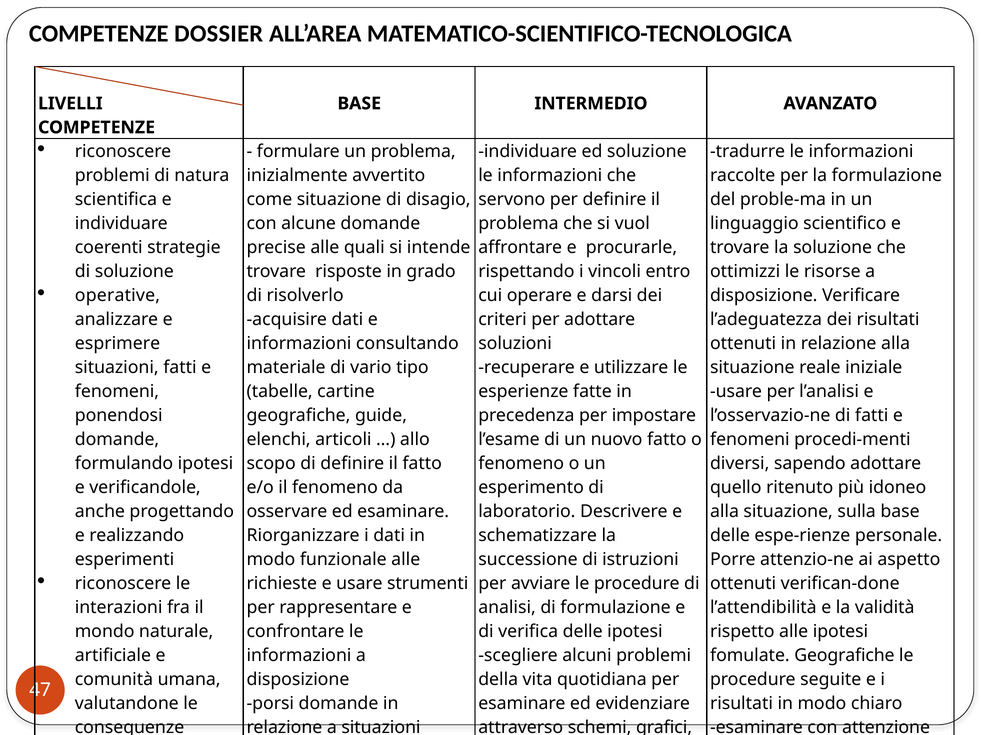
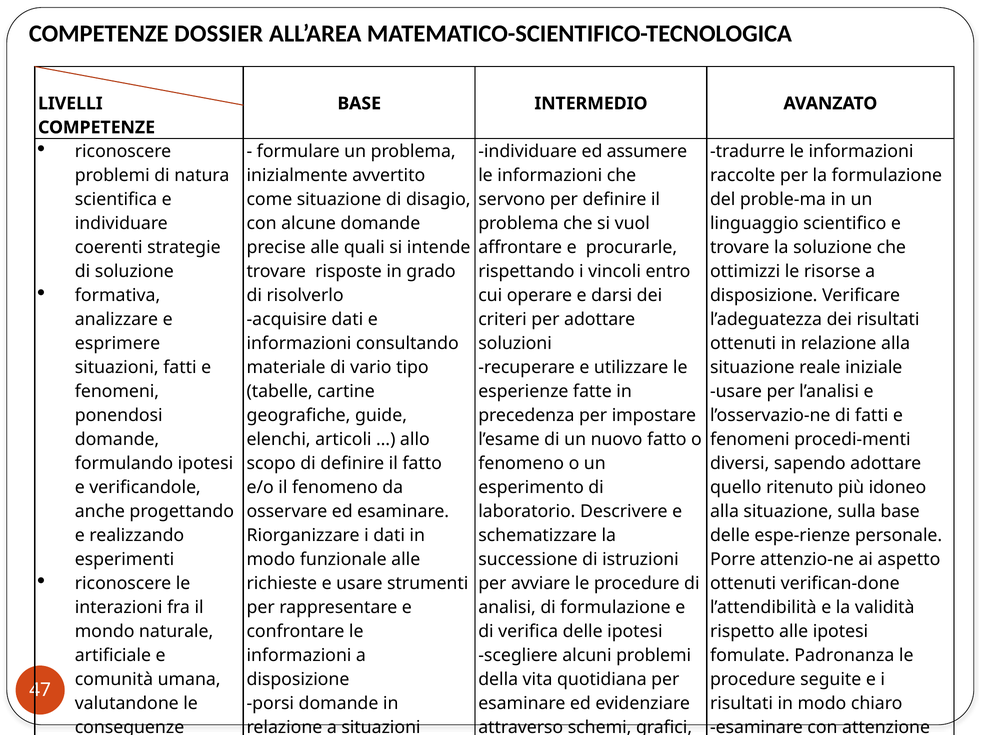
ed soluzione: soluzione -> assumere
operative: operative -> formativa
fomulate Geografiche: Geografiche -> Padronanza
